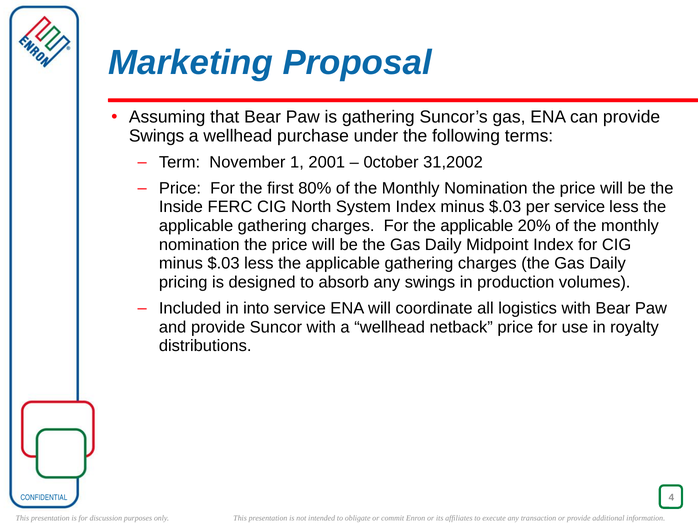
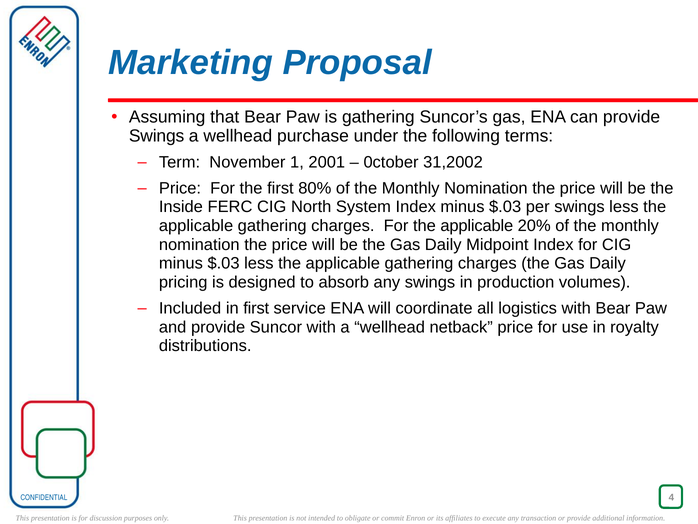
per service: service -> swings
in into: into -> first
